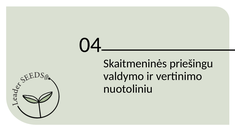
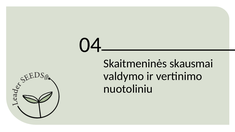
priešingu: priešingu -> skausmai
